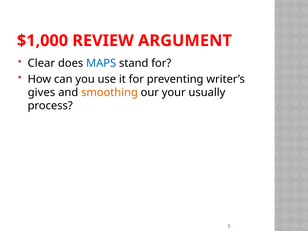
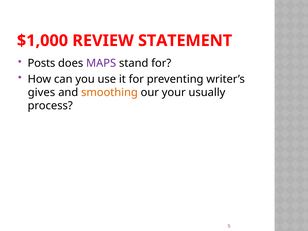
ARGUMENT: ARGUMENT -> STATEMENT
Clear: Clear -> Posts
MAPS colour: blue -> purple
